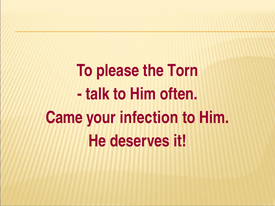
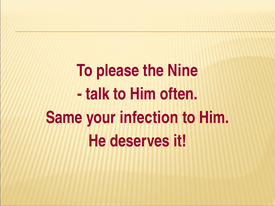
Torn: Torn -> Nine
Came: Came -> Same
